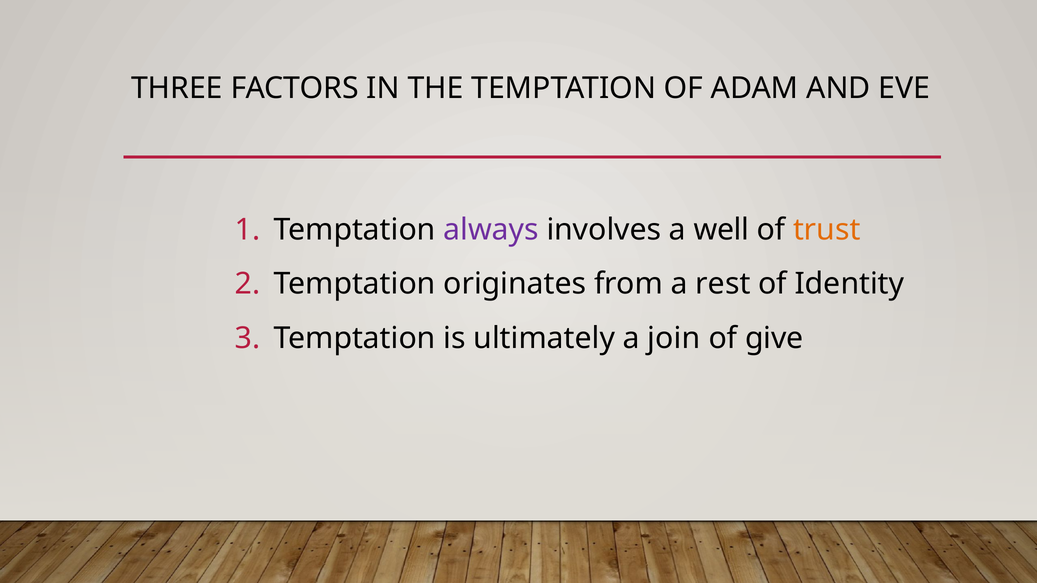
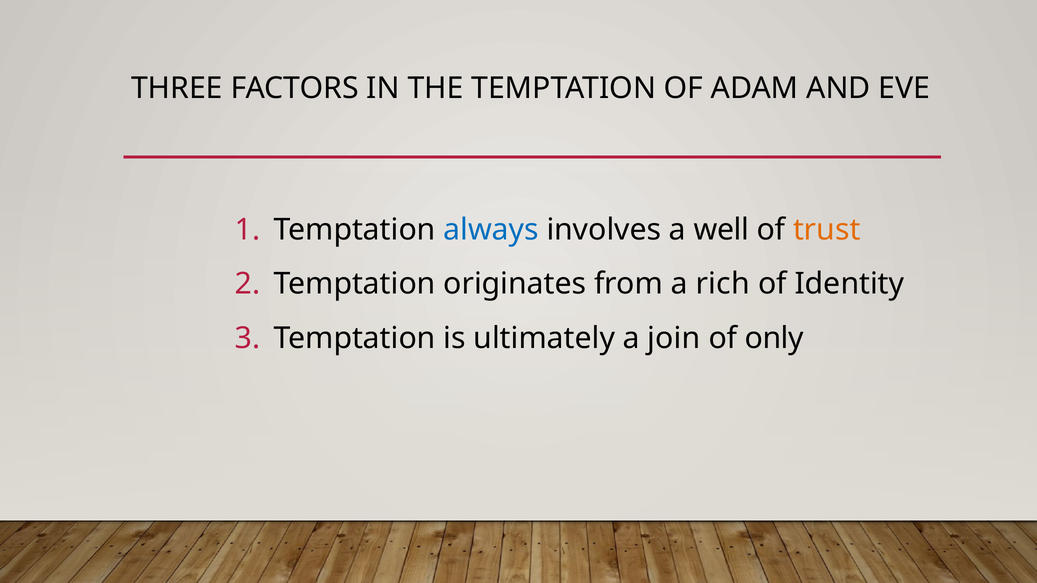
always colour: purple -> blue
rest: rest -> rich
give: give -> only
